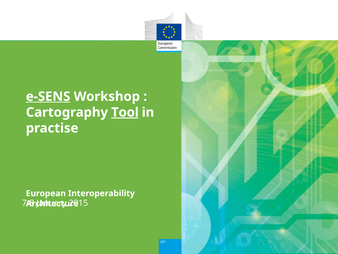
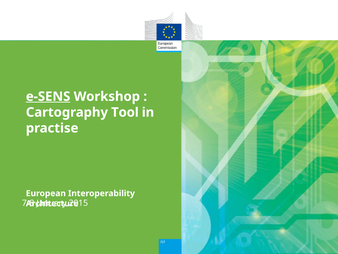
Tool underline: present -> none
